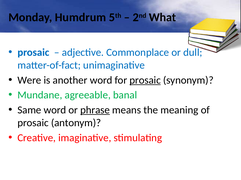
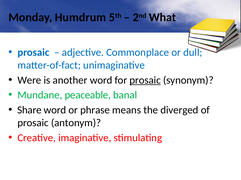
agreeable: agreeable -> peaceable
Same: Same -> Share
phrase underline: present -> none
meaning: meaning -> diverged
